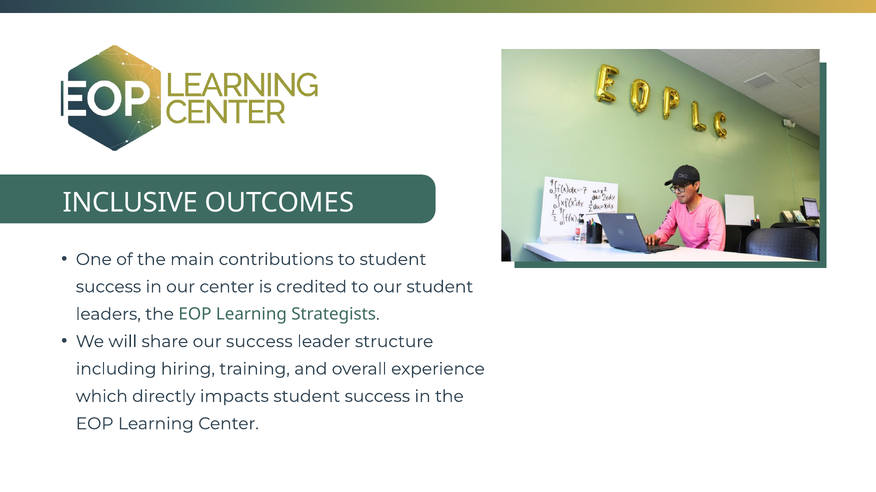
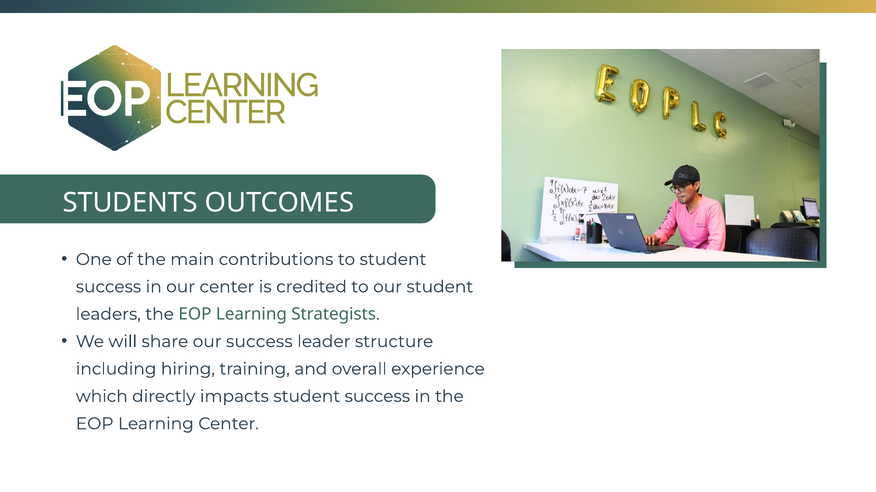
INCLUSIVE: INCLUSIVE -> STUDENTS
